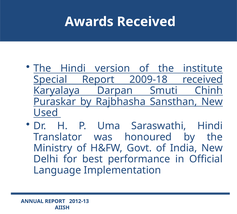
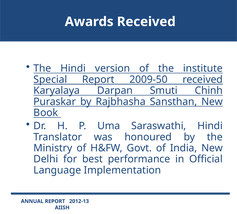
2009-18: 2009-18 -> 2009-50
Used: Used -> Book
